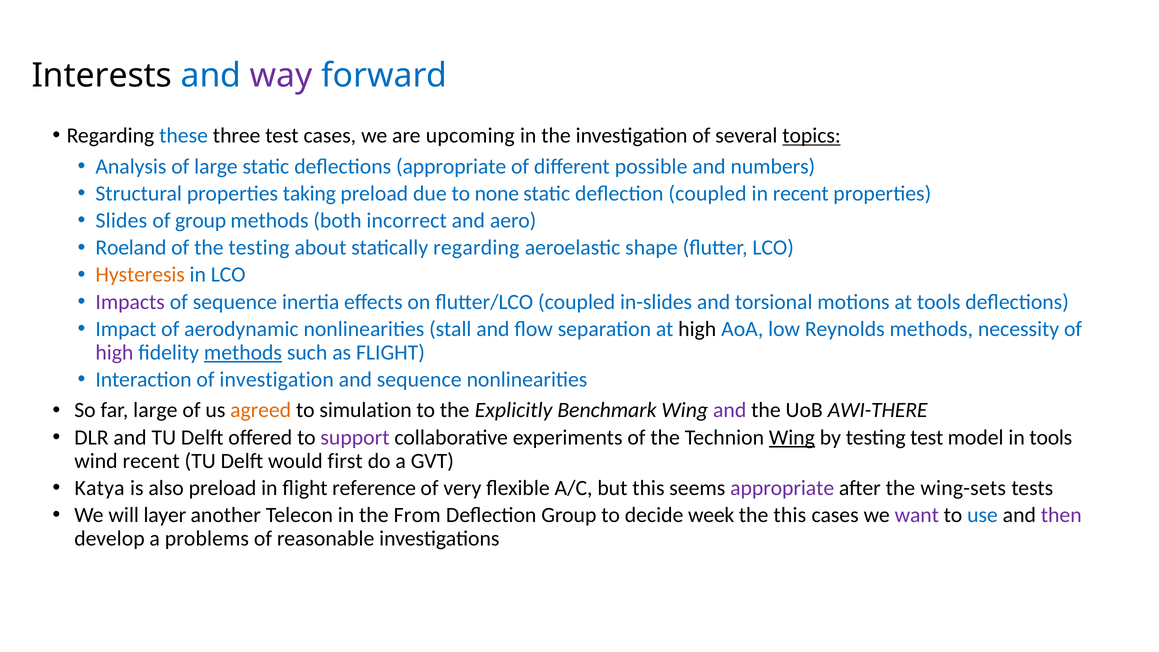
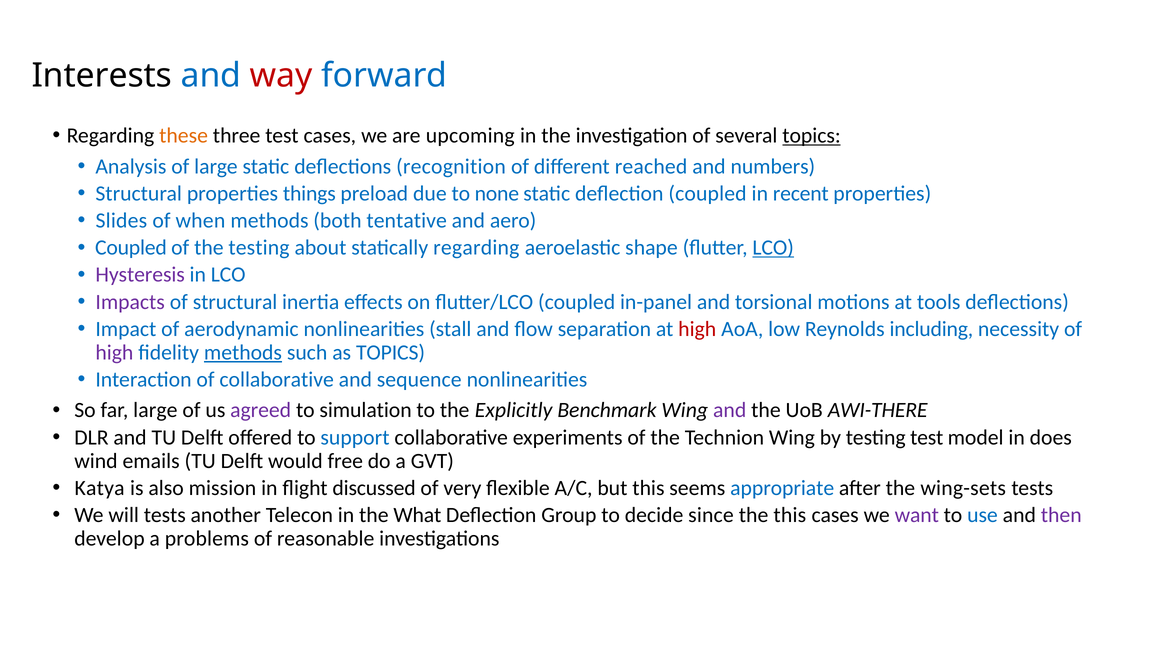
way colour: purple -> red
these colour: blue -> orange
deflections appropriate: appropriate -> recognition
possible: possible -> reached
taking: taking -> things
of group: group -> when
incorrect: incorrect -> tentative
Roeland at (131, 248): Roeland -> Coupled
LCO at (773, 248) underline: none -> present
Hysteresis colour: orange -> purple
of sequence: sequence -> structural
in-slides: in-slides -> in-panel
high at (697, 329) colour: black -> red
Reynolds methods: methods -> including
as FLIGHT: FLIGHT -> TOPICS
of investigation: investigation -> collaborative
agreed colour: orange -> purple
support colour: purple -> blue
Wing at (792, 437) underline: present -> none
in tools: tools -> does
wind recent: recent -> emails
first: first -> free
also preload: preload -> mission
reference: reference -> discussed
appropriate at (782, 488) colour: purple -> blue
will layer: layer -> tests
From: From -> What
week: week -> since
